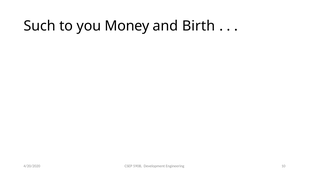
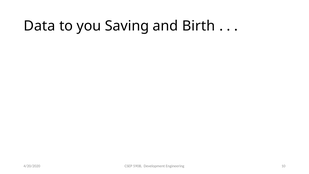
Such: Such -> Data
Money: Money -> Saving
